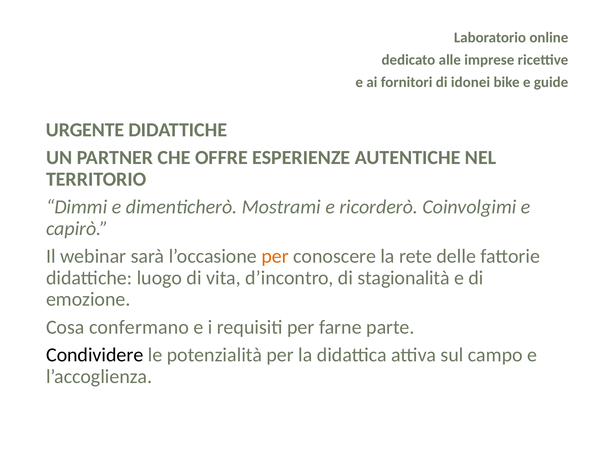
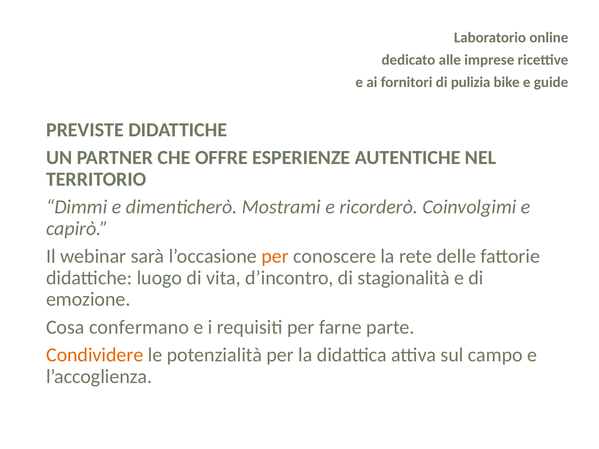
idonei: idonei -> pulizia
URGENTE: URGENTE -> PREVISTE
Condividere colour: black -> orange
